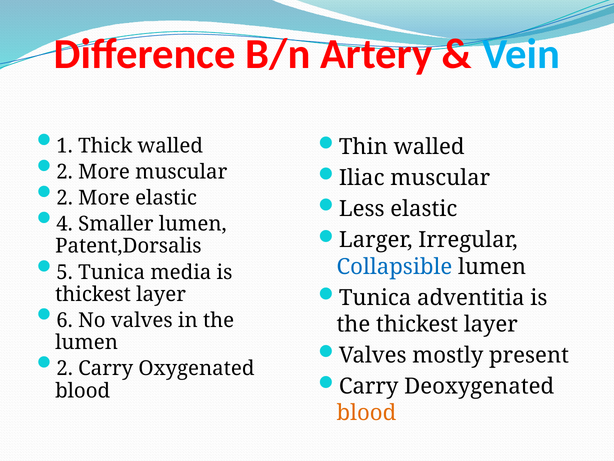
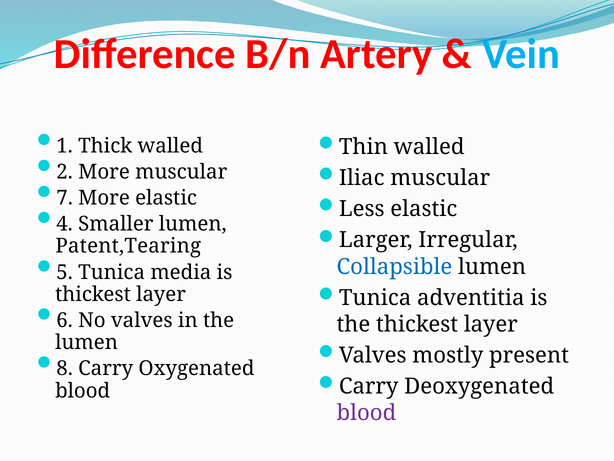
2 at (65, 198): 2 -> 7
Patent,Dorsalis: Patent,Dorsalis -> Patent,Tearing
2 at (65, 368): 2 -> 8
blood at (366, 413) colour: orange -> purple
